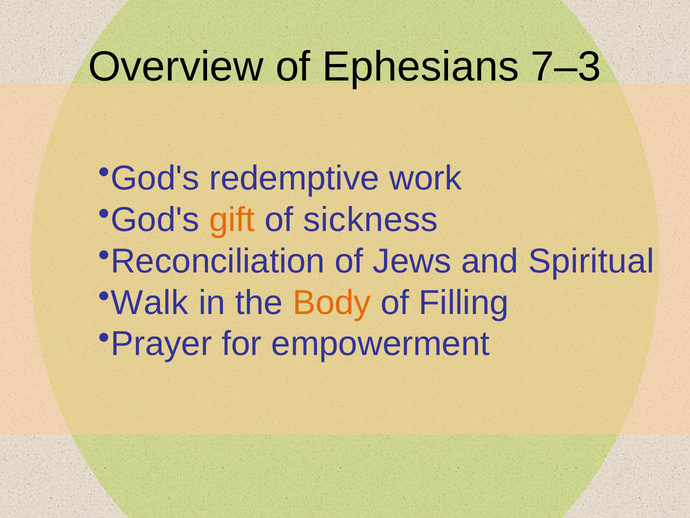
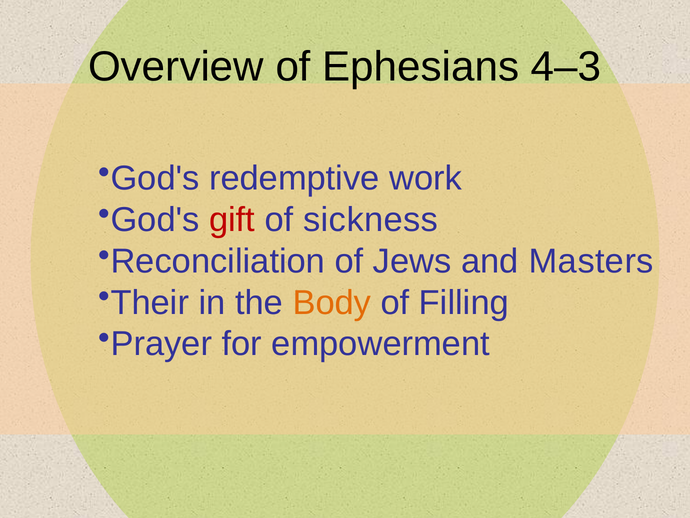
7–3: 7–3 -> 4–3
gift colour: orange -> red
Spiritual: Spiritual -> Masters
Walk: Walk -> Their
